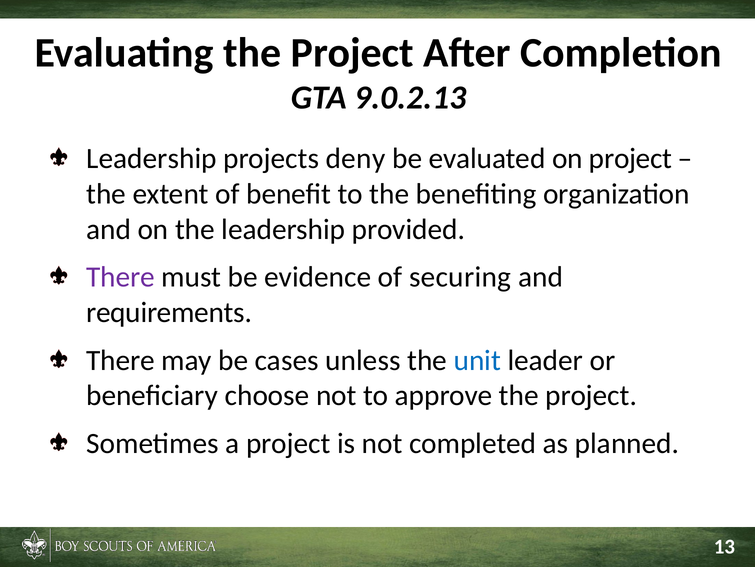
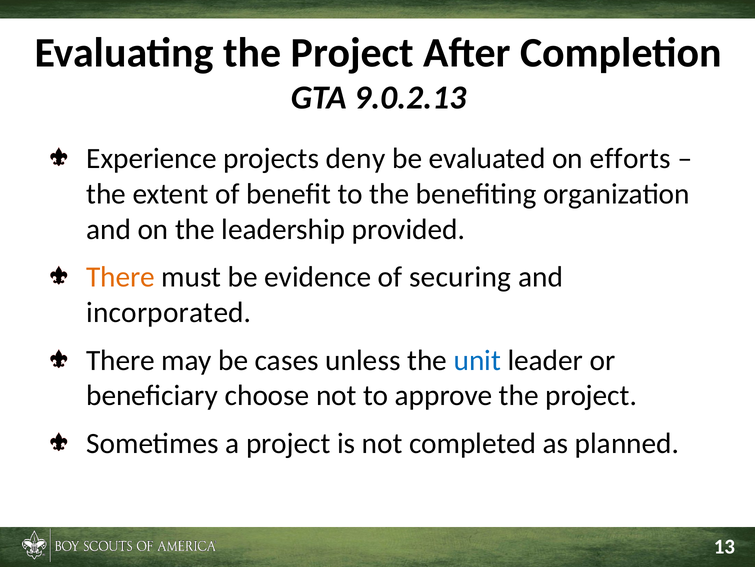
Leadership at (151, 159): Leadership -> Experience
on project: project -> efforts
There at (121, 277) colour: purple -> orange
requirements: requirements -> incorporated
